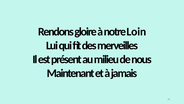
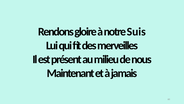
Loin: Loin -> Suis
